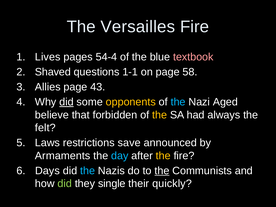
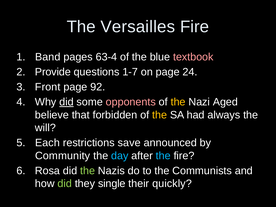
Lives: Lives -> Band
54-4: 54-4 -> 63-4
Shaved: Shaved -> Provide
1-1: 1-1 -> 1-7
58: 58 -> 24
Allies: Allies -> Front
43: 43 -> 92
opponents colour: yellow -> pink
the at (178, 102) colour: light blue -> yellow
felt: felt -> will
Laws: Laws -> Each
Armaments: Armaments -> Community
the at (163, 156) colour: yellow -> light blue
Days: Days -> Rosa
the at (88, 171) colour: light blue -> light green
the at (162, 171) underline: present -> none
